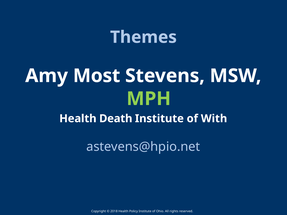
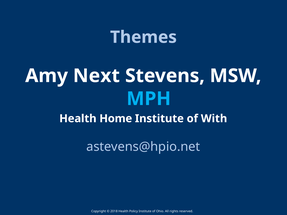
Most: Most -> Next
MPH colour: light green -> light blue
Death: Death -> Home
